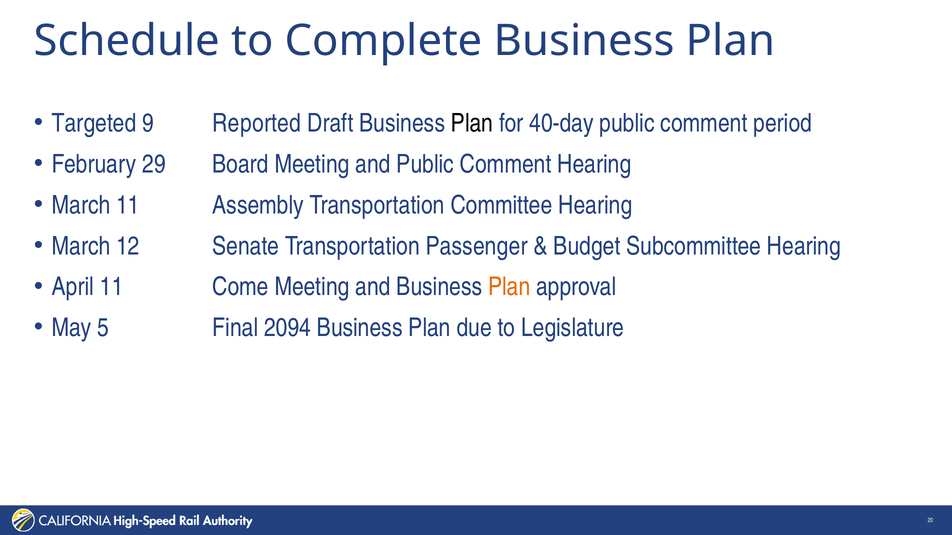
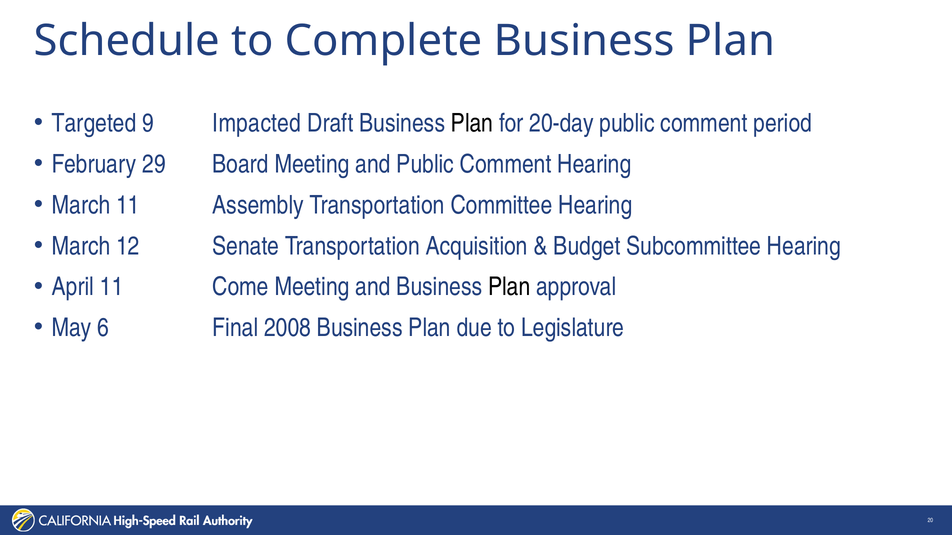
Reported: Reported -> Impacted
40-day: 40-day -> 20-day
Passenger: Passenger -> Acquisition
Plan at (509, 287) colour: orange -> black
5: 5 -> 6
2094: 2094 -> 2008
